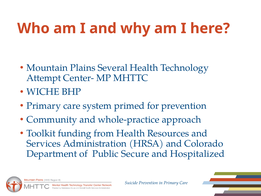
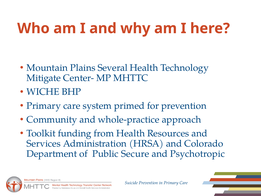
Attempt: Attempt -> Mitigate
Hospitalized: Hospitalized -> Psychotropic
